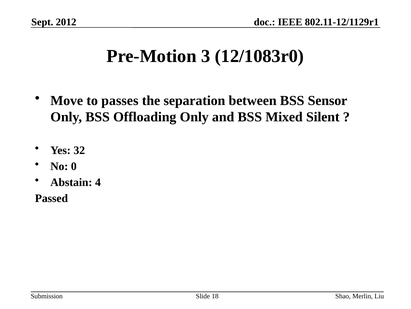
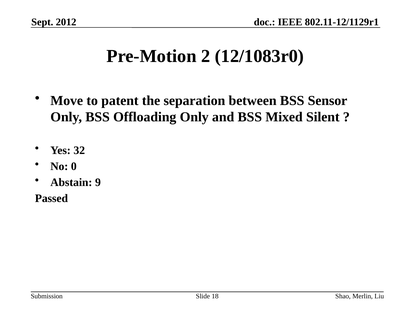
3: 3 -> 2
passes: passes -> patent
4: 4 -> 9
